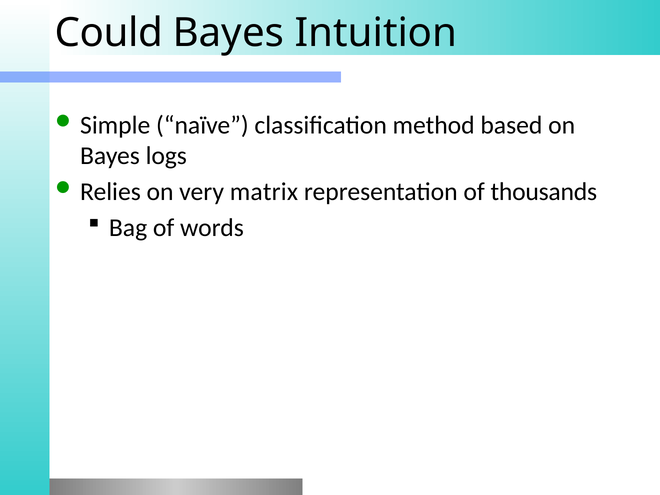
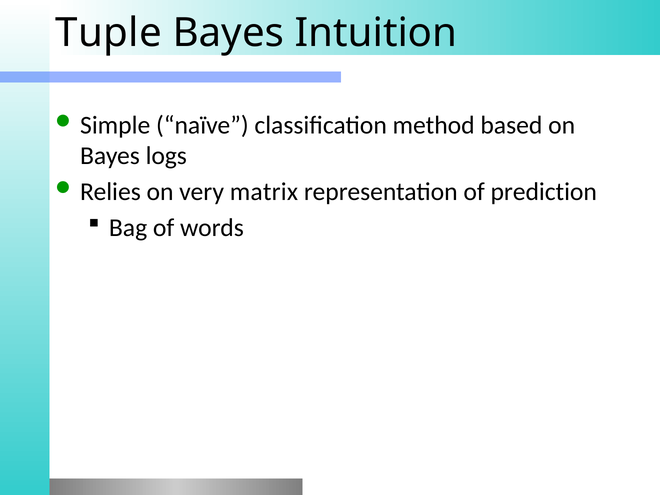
Could: Could -> Tuple
thousands: thousands -> prediction
